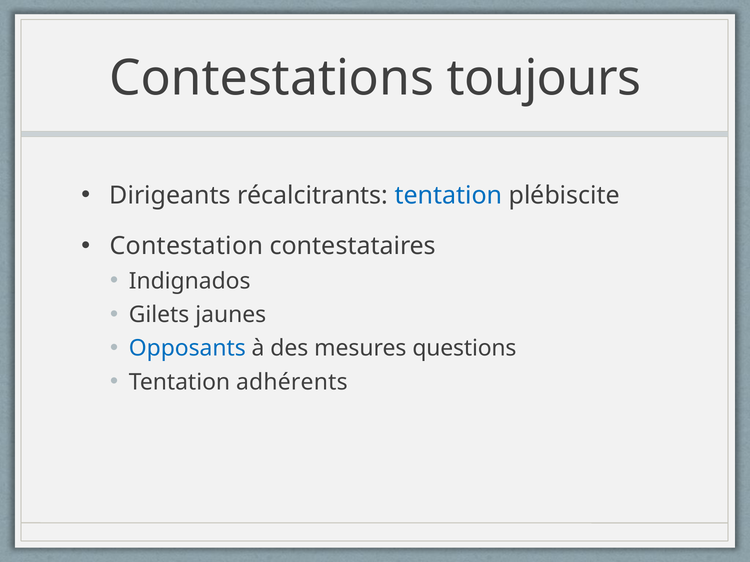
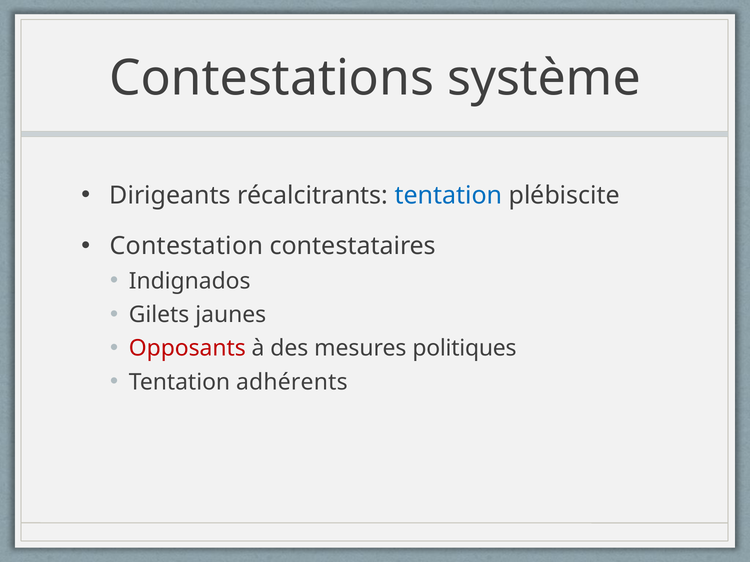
toujours: toujours -> système
Opposants colour: blue -> red
questions: questions -> politiques
